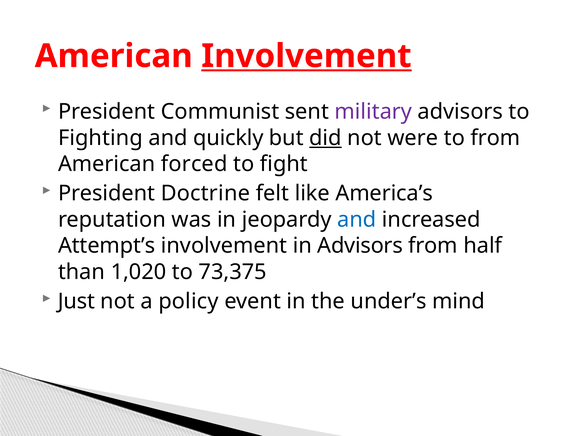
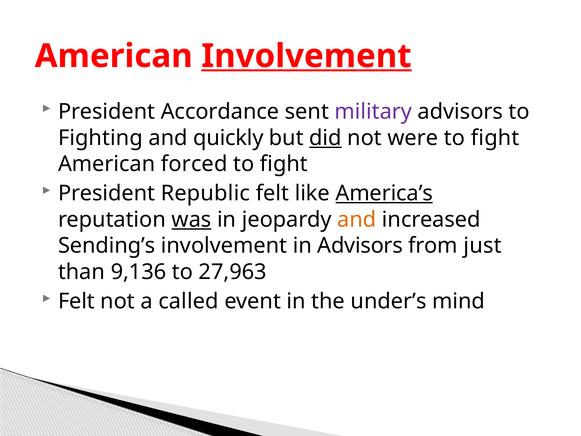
Communist: Communist -> Accordance
from at (495, 138): from -> fight
Doctrine: Doctrine -> Republic
America’s underline: none -> present
was underline: none -> present
and at (357, 219) colour: blue -> orange
Attempt’s: Attempt’s -> Sending’s
half: half -> just
1,020: 1,020 -> 9,136
73,375: 73,375 -> 27,963
Just at (76, 301): Just -> Felt
policy: policy -> called
